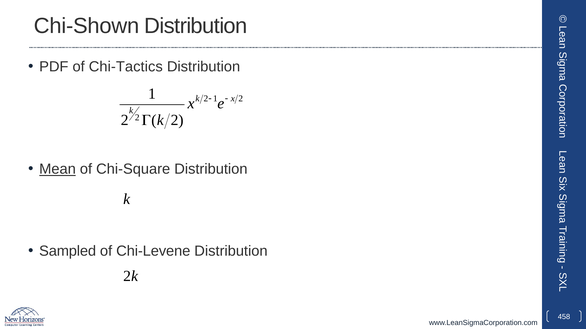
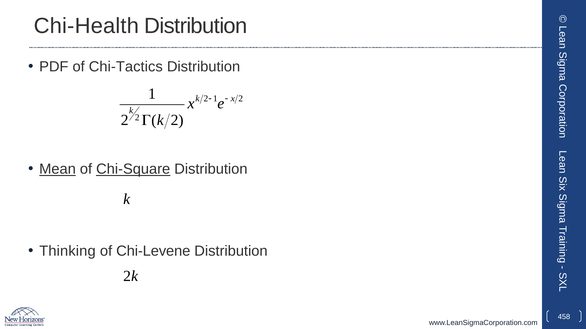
Chi-Shown: Chi-Shown -> Chi-Health
Chi-Square underline: none -> present
Sampled: Sampled -> Thinking
